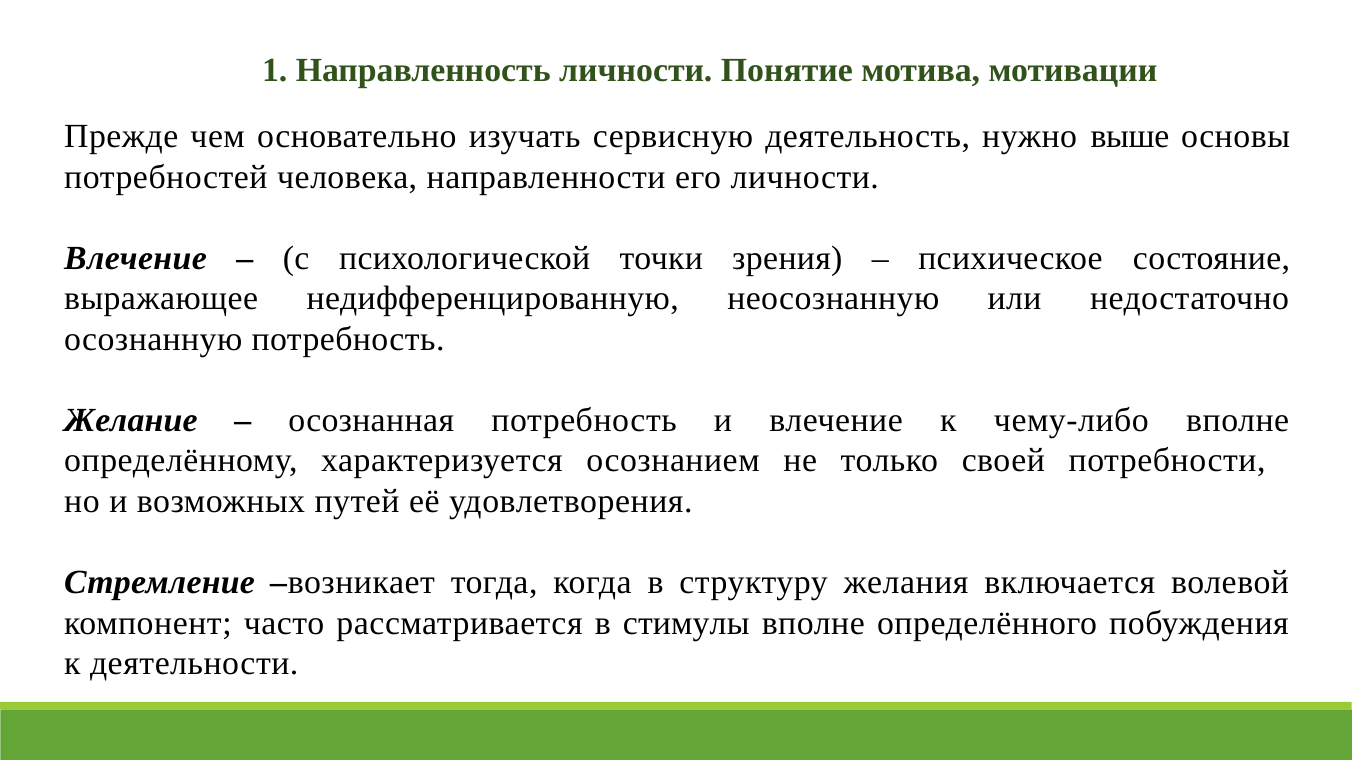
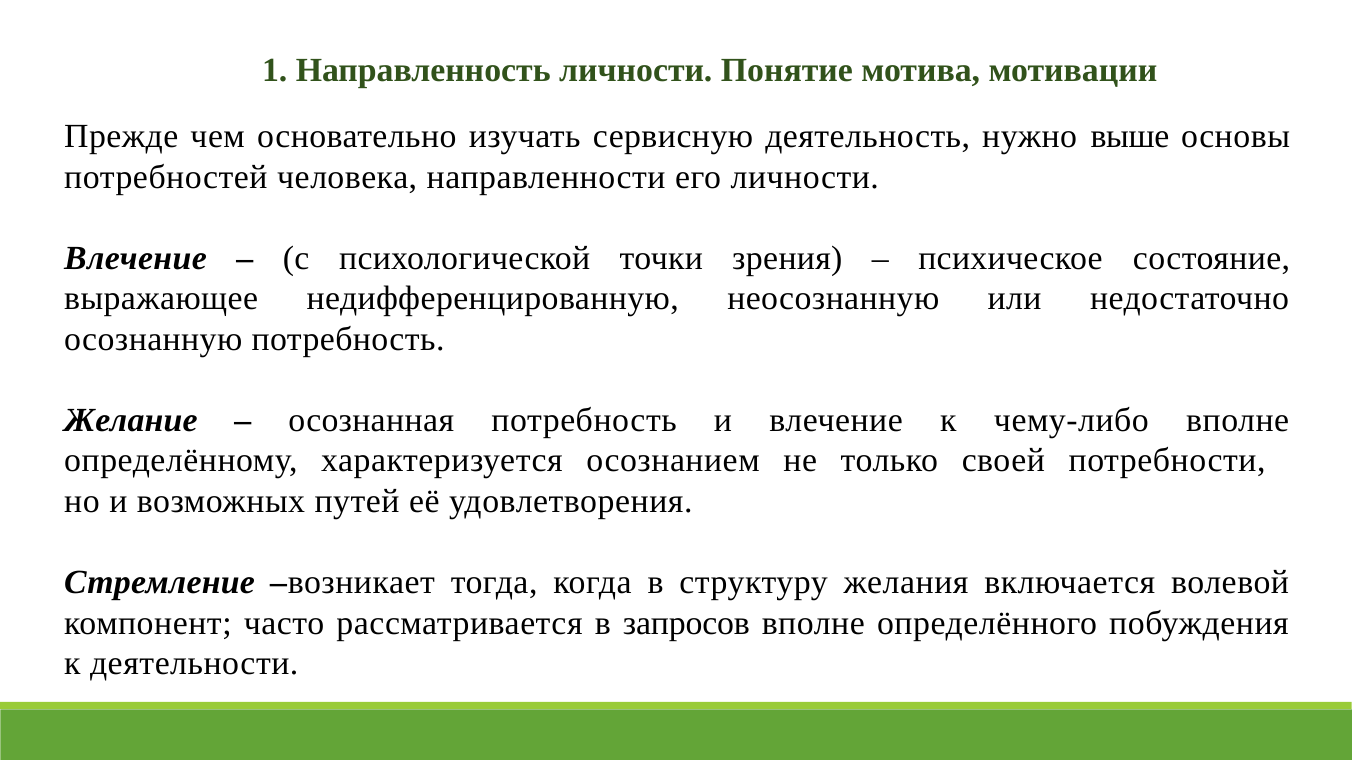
стимулы: стимулы -> запросов
